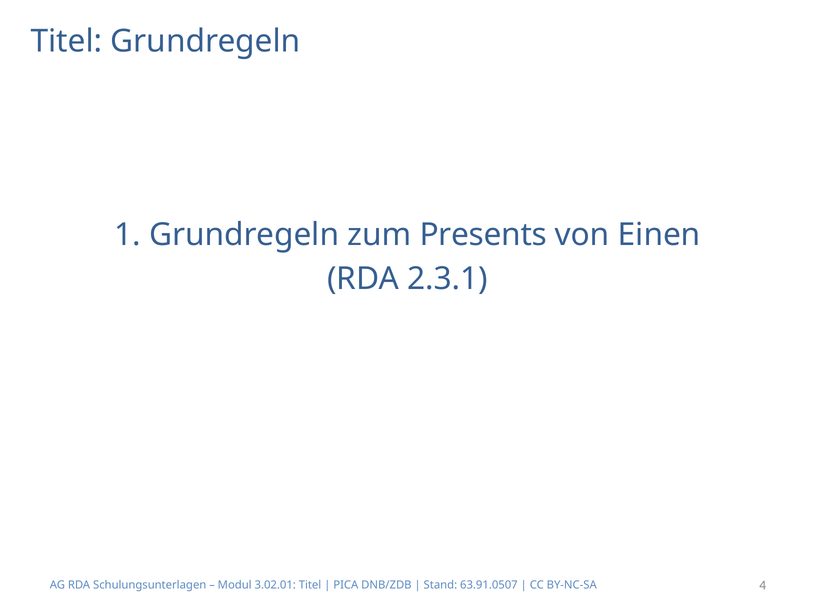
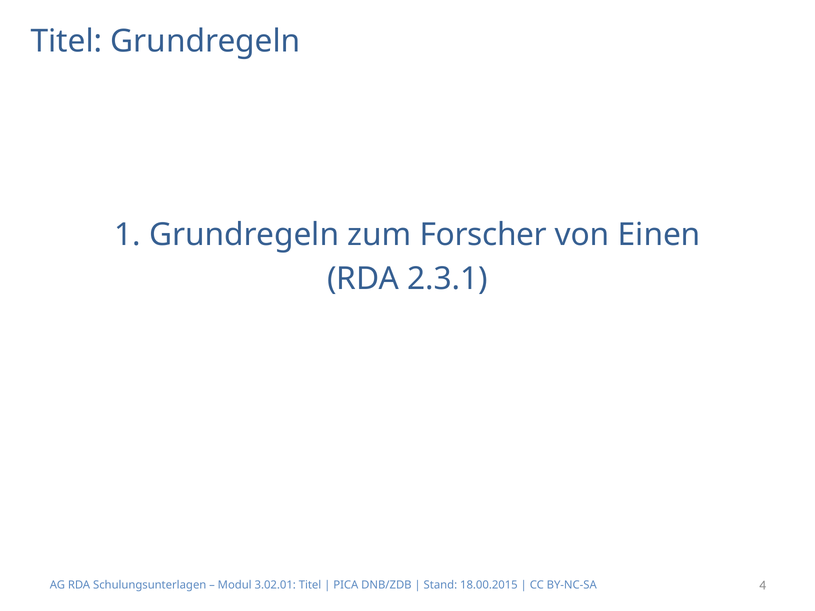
Presents: Presents -> Forscher
63.91.0507: 63.91.0507 -> 18.00.2015
